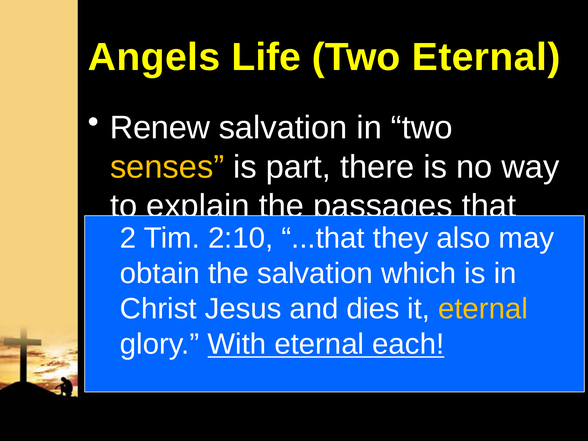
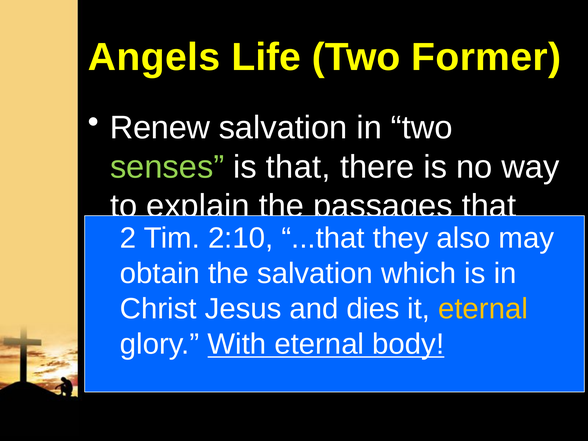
Two Eternal: Eternal -> Former
senses colour: yellow -> light green
is part: part -> that
each: each -> body
